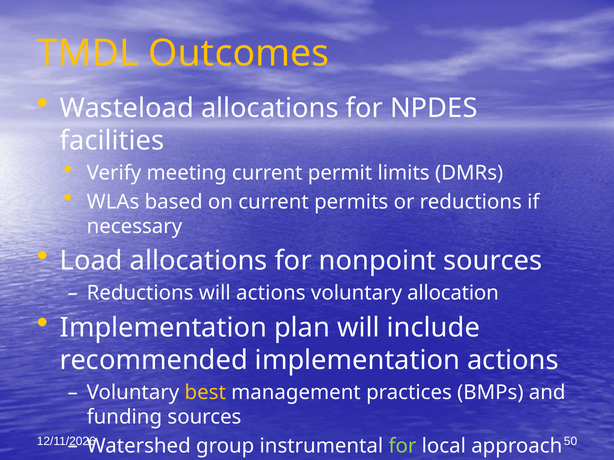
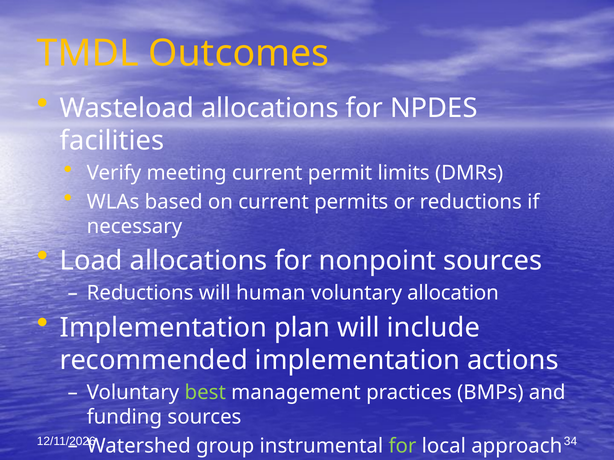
will actions: actions -> human
best colour: yellow -> light green
50: 50 -> 34
